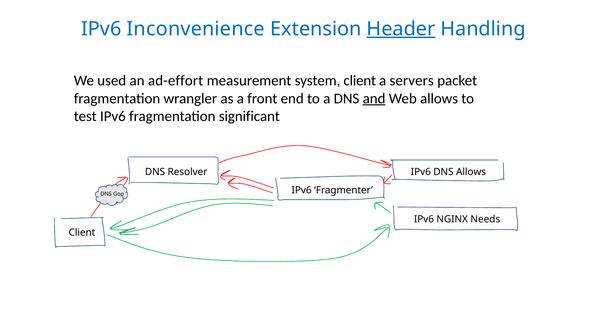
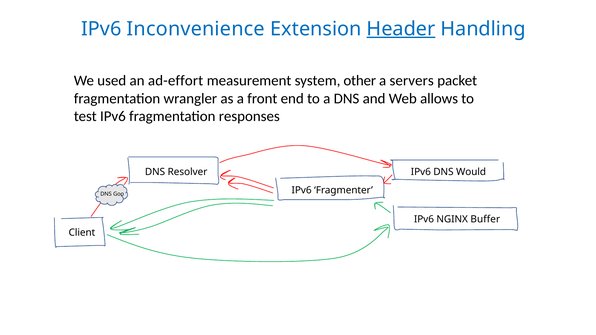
system client: client -> other
and underline: present -> none
significant: significant -> responses
DNS Allows: Allows -> Would
Needs: Needs -> Buffer
